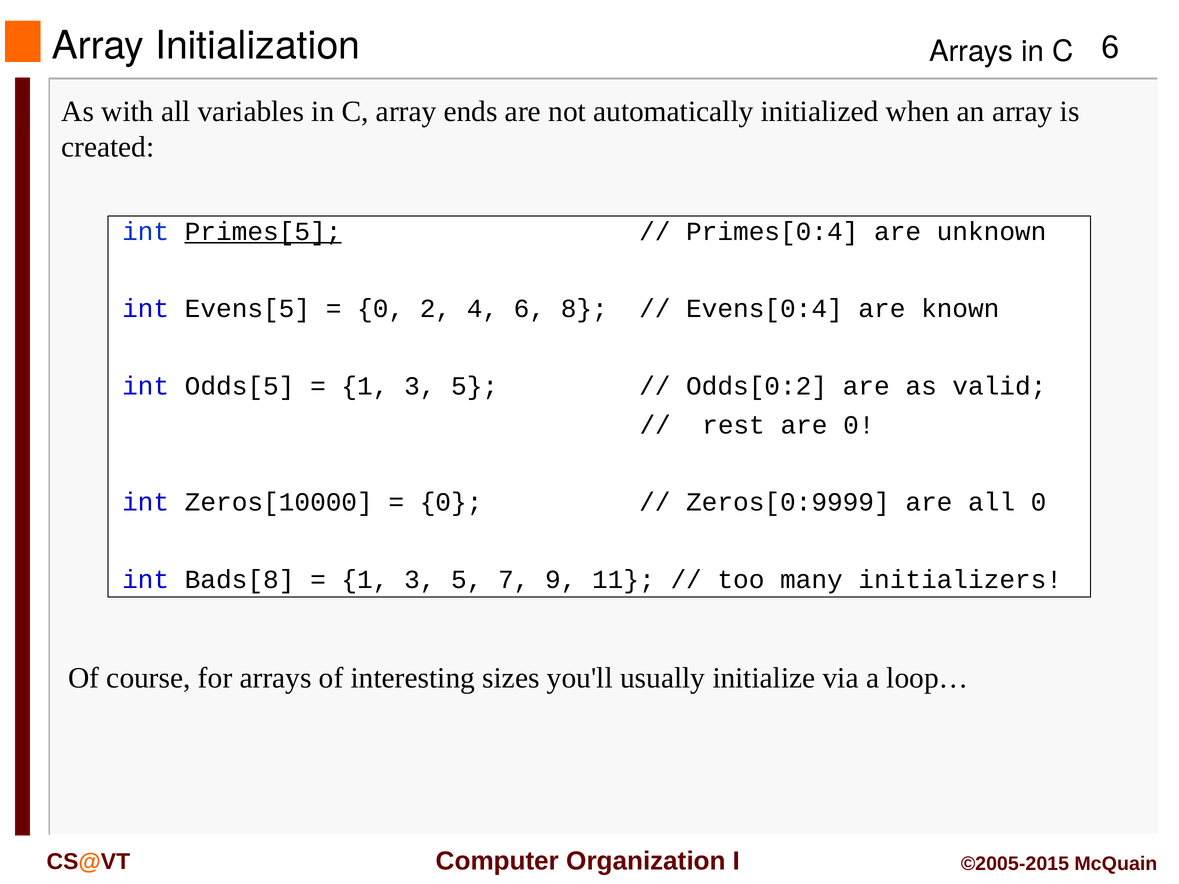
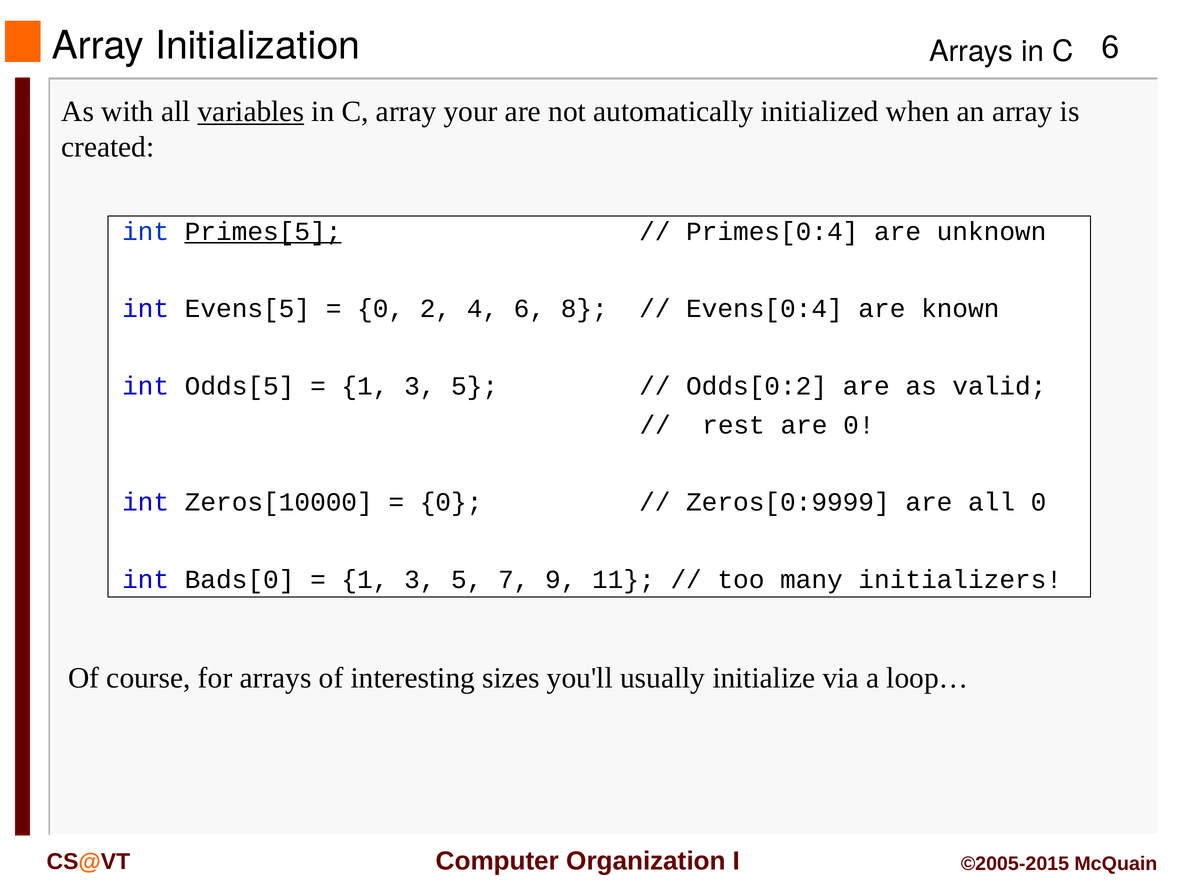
variables underline: none -> present
ends: ends -> your
Bads[8: Bads[8 -> Bads[0
